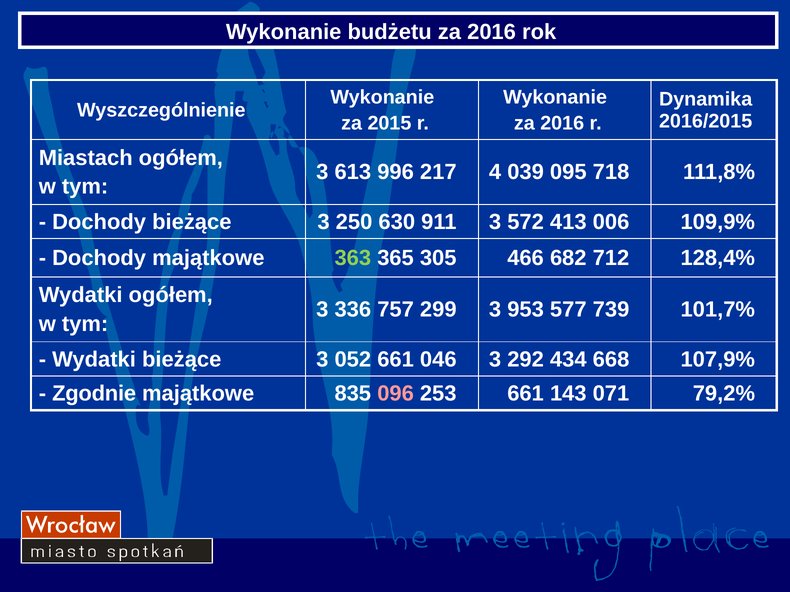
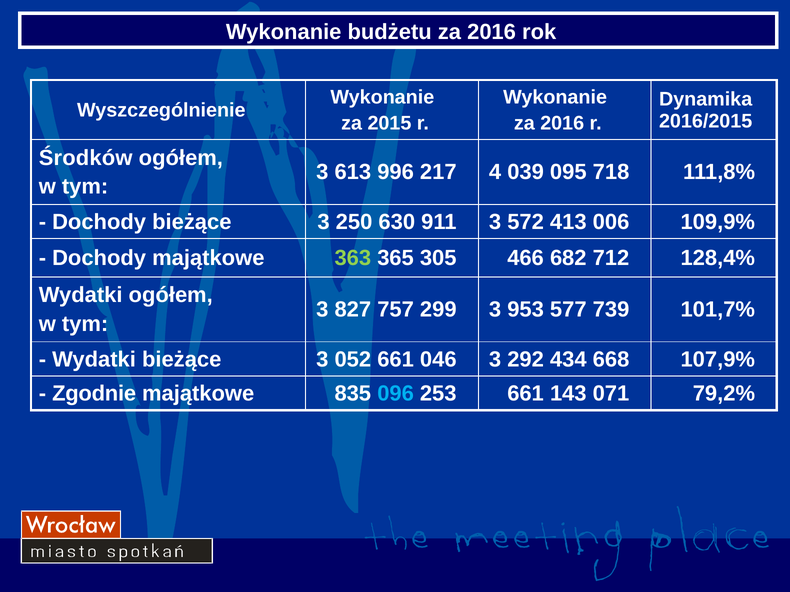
Miastach: Miastach -> Środków
336: 336 -> 827
096 colour: pink -> light blue
